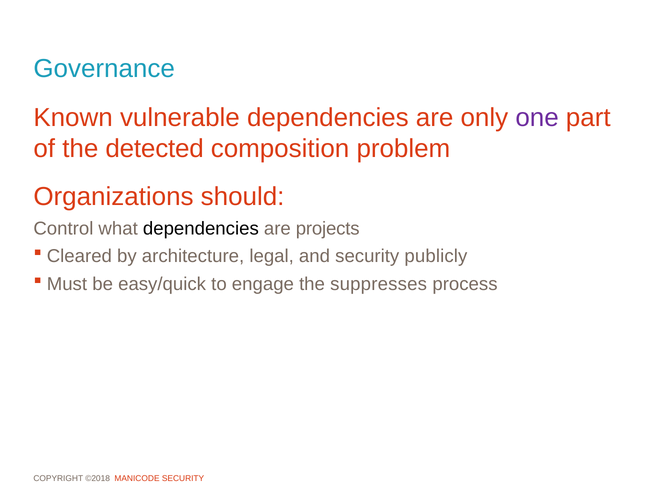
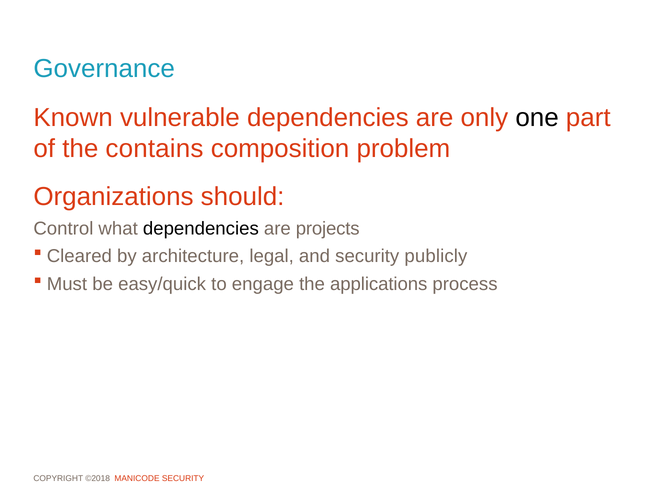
one colour: purple -> black
detected: detected -> contains
suppresses: suppresses -> applications
